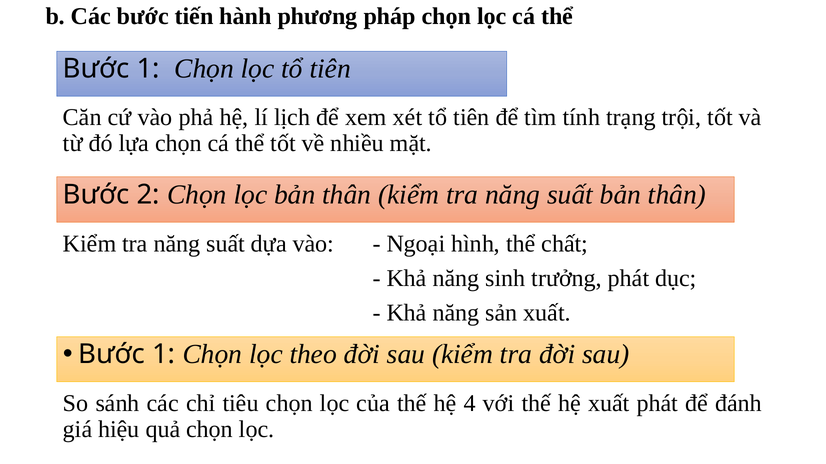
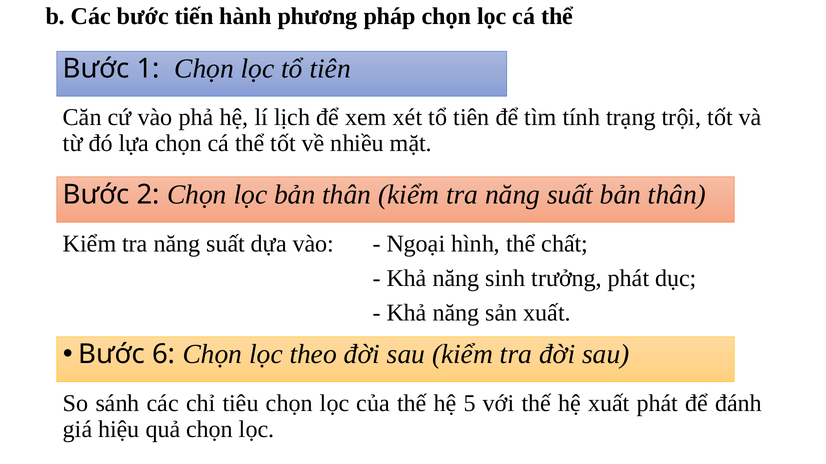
1 at (164, 355): 1 -> 6
4: 4 -> 5
